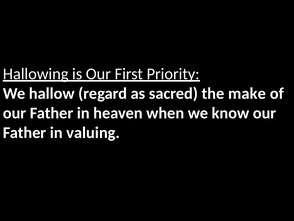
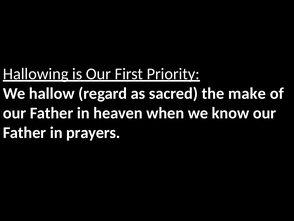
valuing: valuing -> prayers
